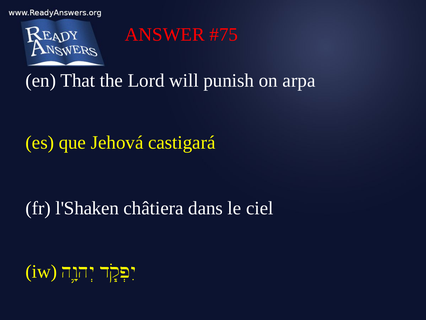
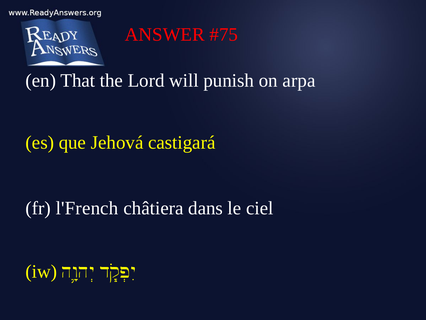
l'Shaken: l'Shaken -> l'French
